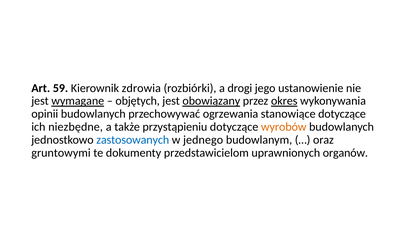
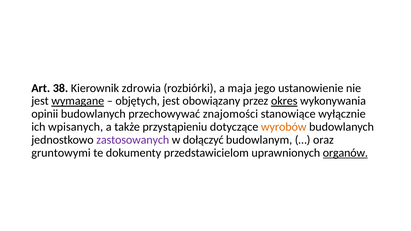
59: 59 -> 38
drogi: drogi -> maja
obowiązany underline: present -> none
ogrzewania: ogrzewania -> znajomości
stanowiące dotyczące: dotyczące -> wyłącznie
niezbędne: niezbędne -> wpisanych
zastosowanych colour: blue -> purple
jednego: jednego -> dołączyć
organów underline: none -> present
